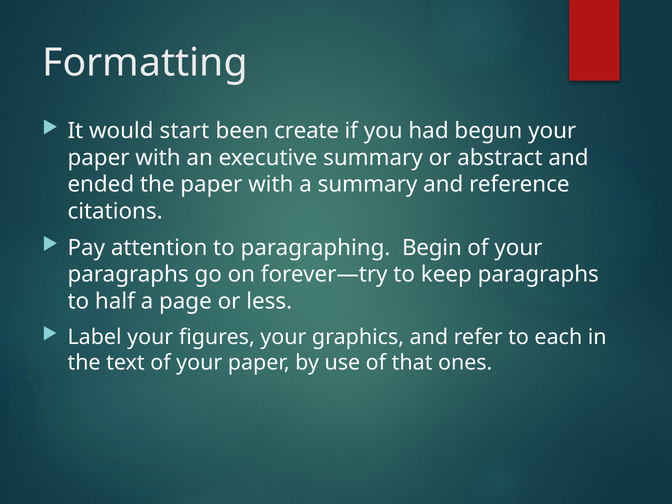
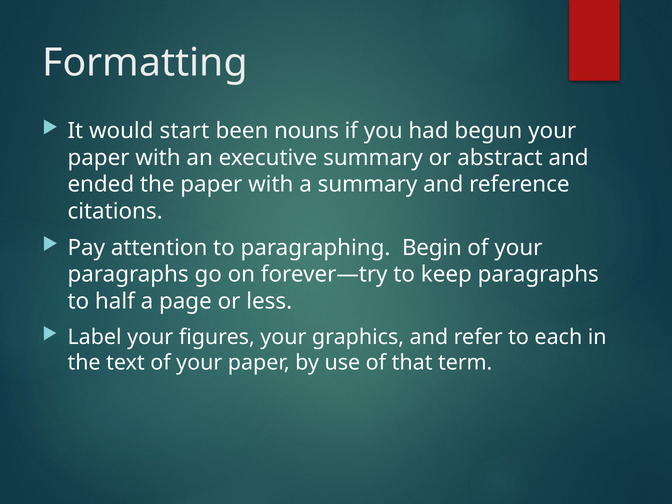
create: create -> nouns
ones: ones -> term
